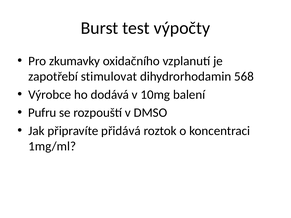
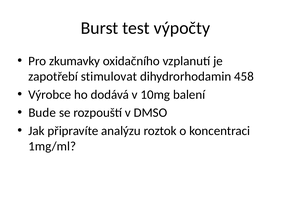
568: 568 -> 458
Pufru: Pufru -> Bude
přidává: přidává -> analýzu
